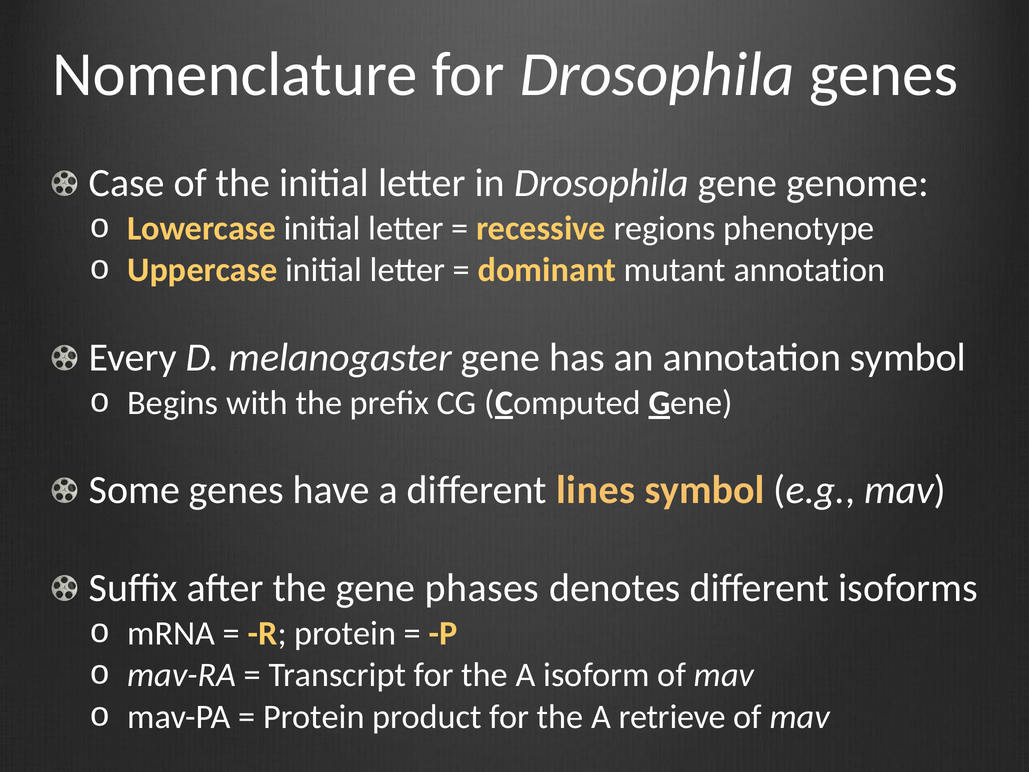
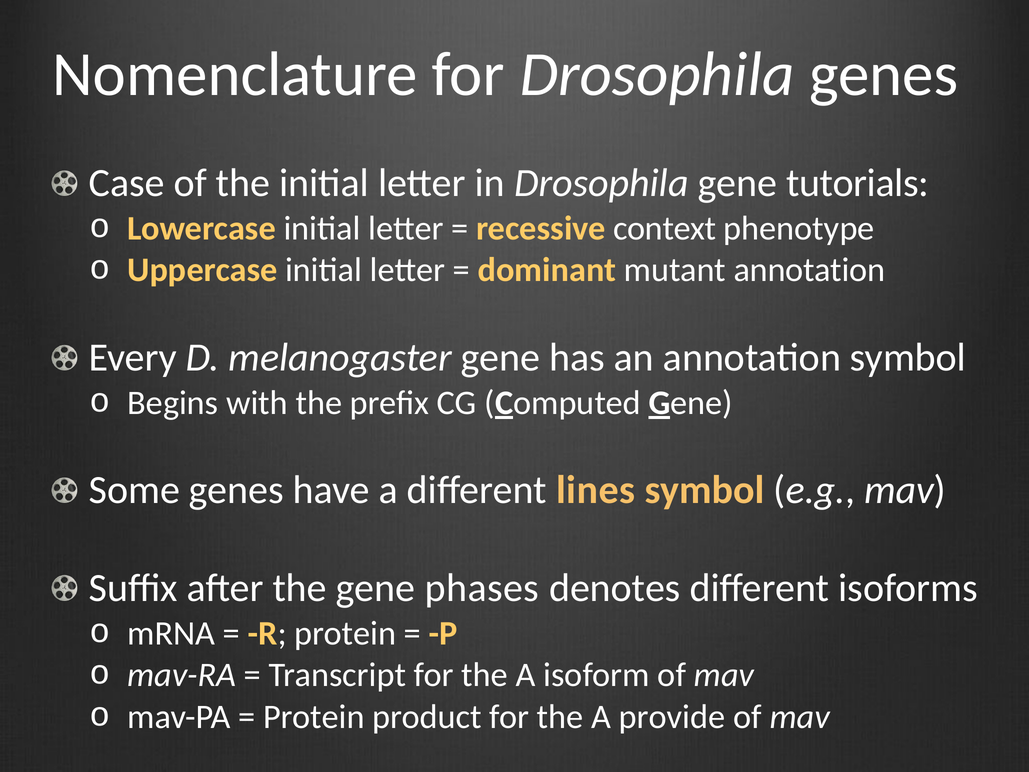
genome: genome -> tutorials
regions: regions -> context
retrieve: retrieve -> provide
